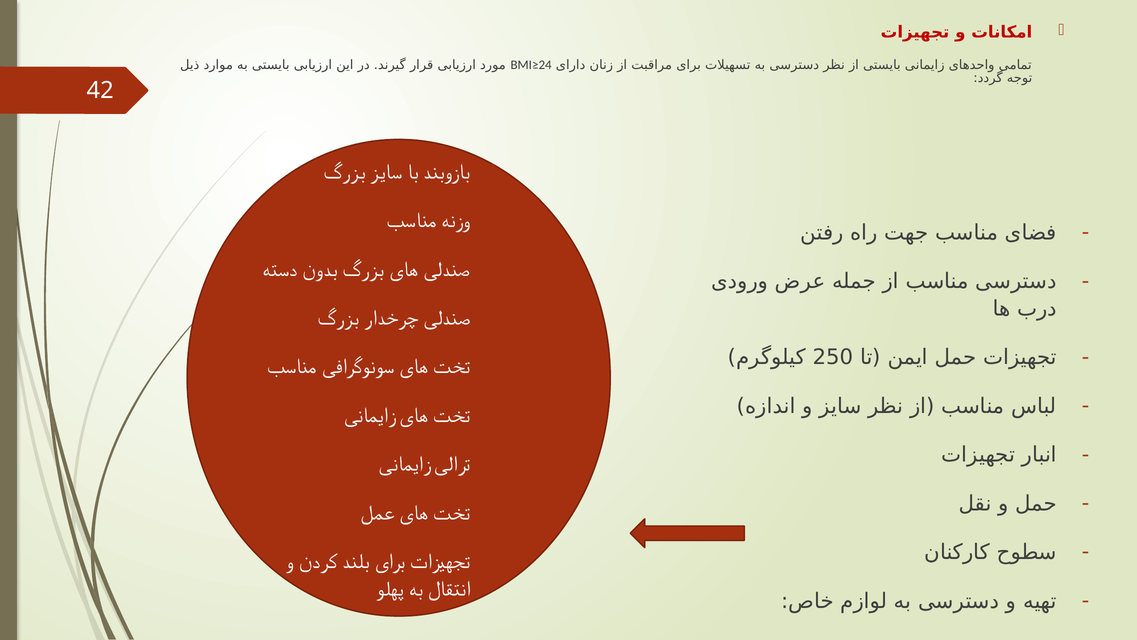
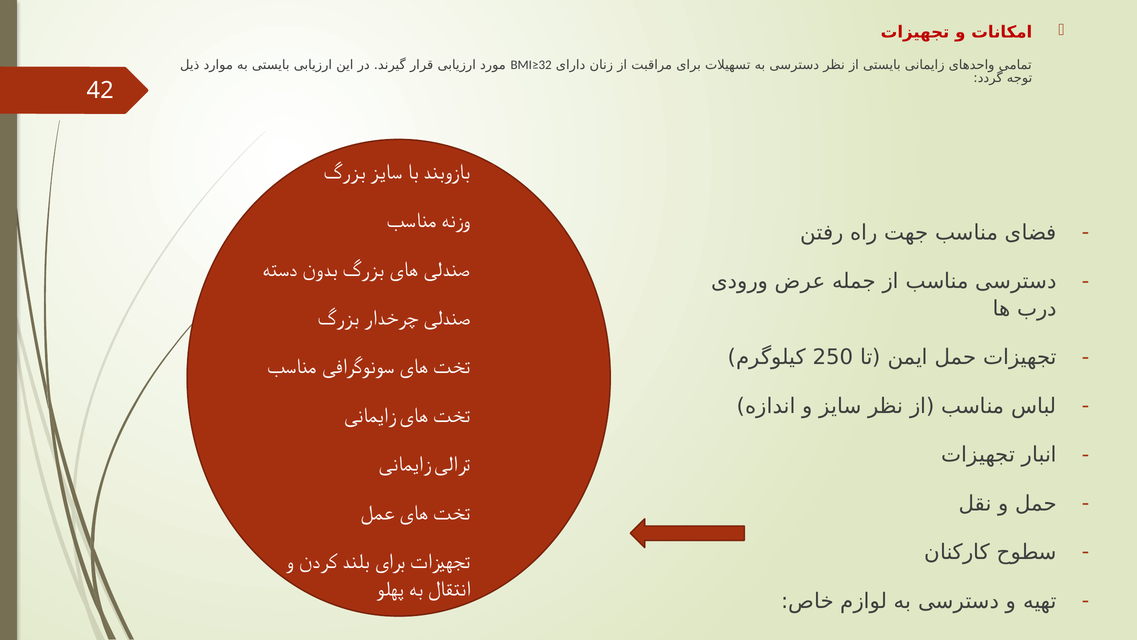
BMI≥24: BMI≥24 -> BMI≥32
